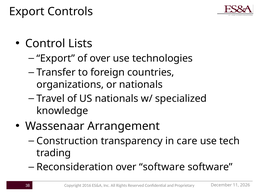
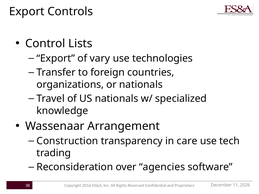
of over: over -> vary
over software: software -> agencies
